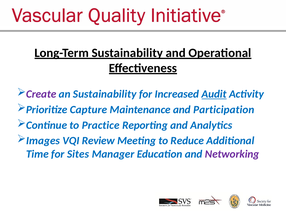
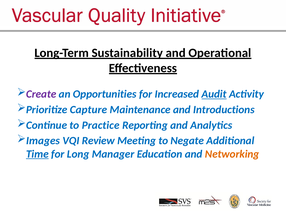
an Sustainability: Sustainability -> Opportunities
Participation: Participation -> Introductions
Reduce: Reduce -> Negate
Time underline: none -> present
Sites: Sites -> Long
Networking colour: purple -> orange
